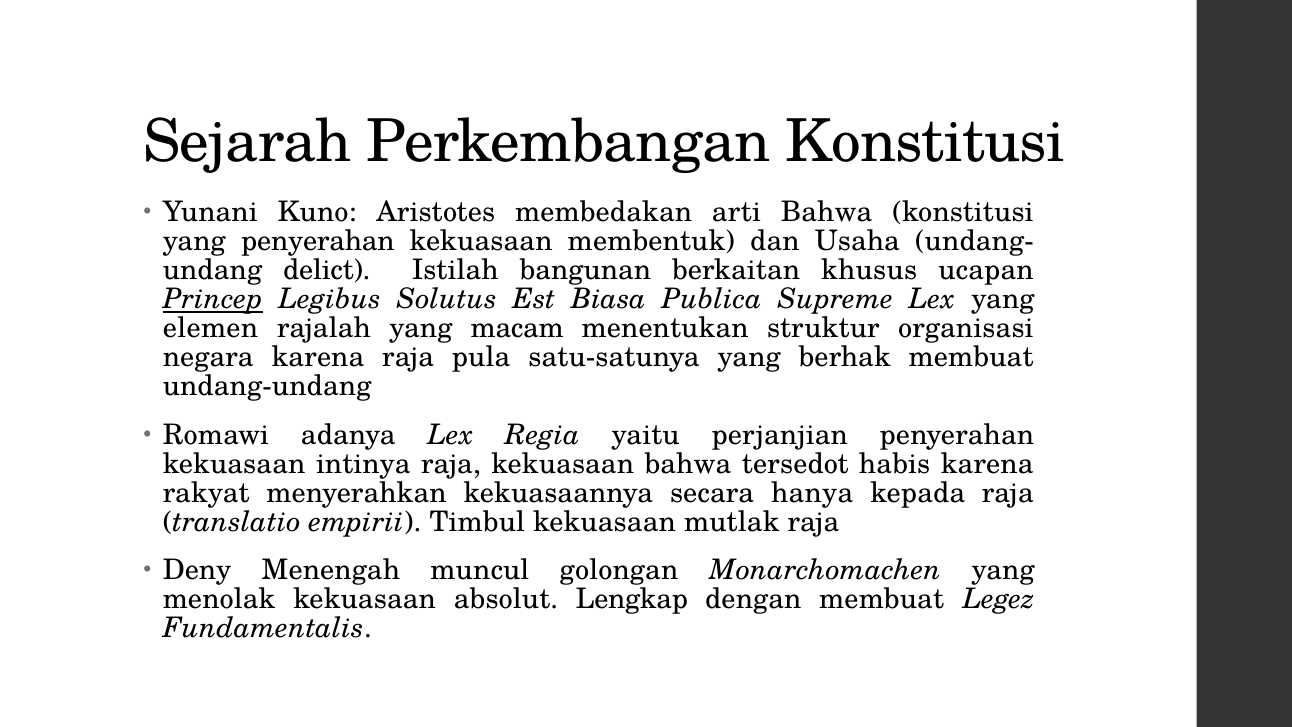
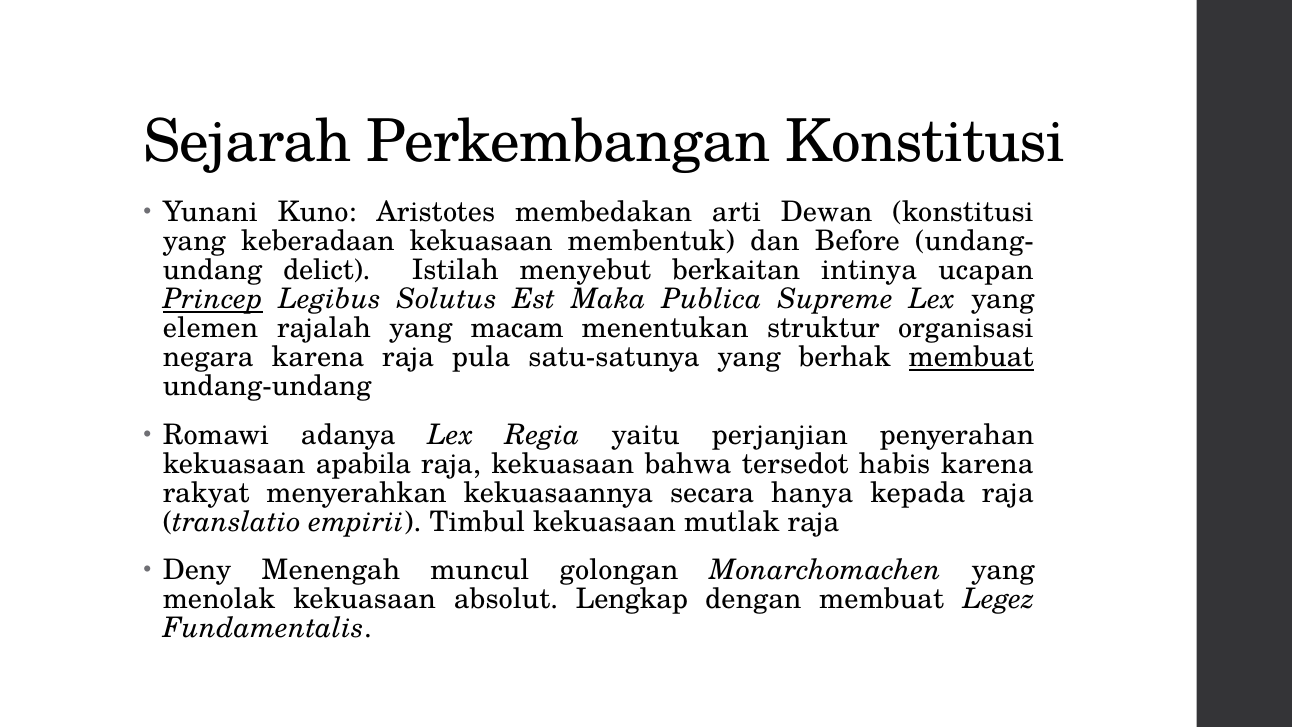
arti Bahwa: Bahwa -> Dewan
yang penyerahan: penyerahan -> keberadaan
Usaha: Usaha -> Before
bangunan: bangunan -> menyebut
khusus: khusus -> intinya
Biasa: Biasa -> Maka
membuat at (971, 357) underline: none -> present
intinya: intinya -> apabila
